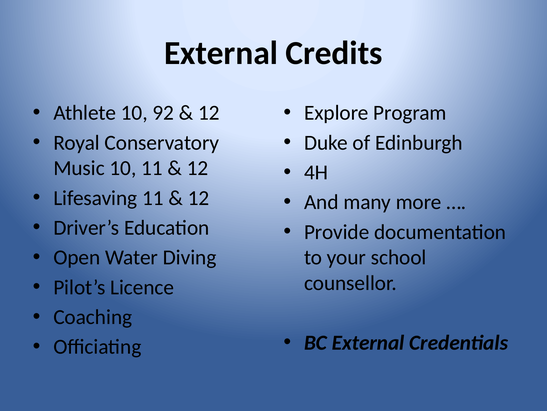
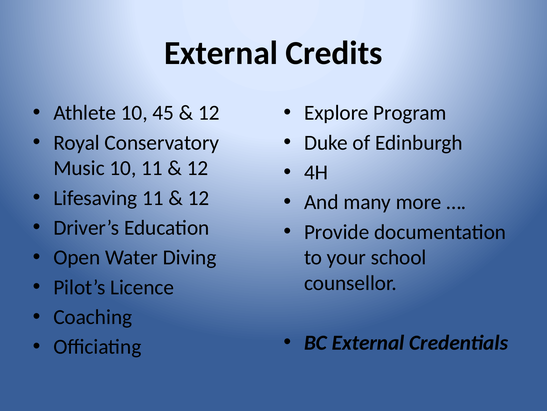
92: 92 -> 45
